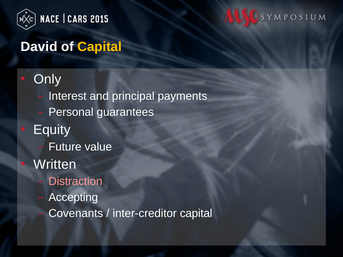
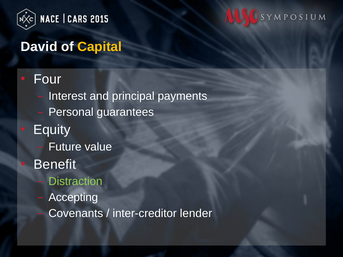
Only: Only -> Four
Written: Written -> Benefit
Distraction colour: pink -> light green
inter-creditor capital: capital -> lender
